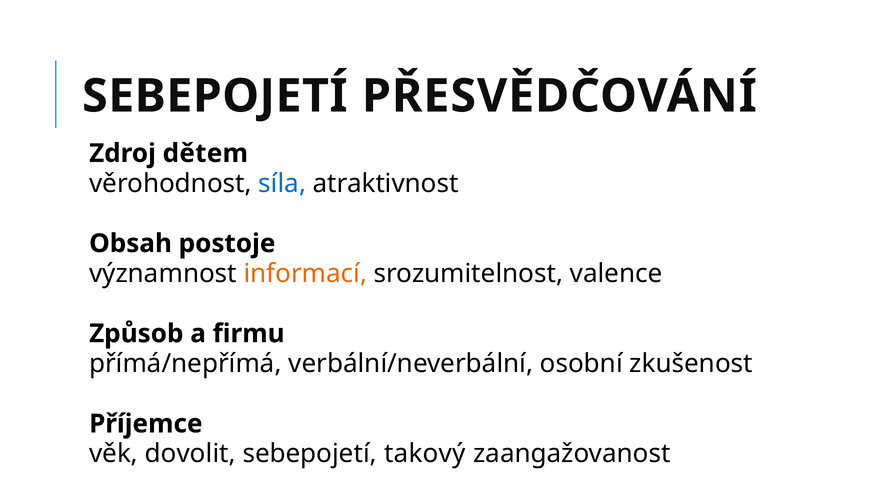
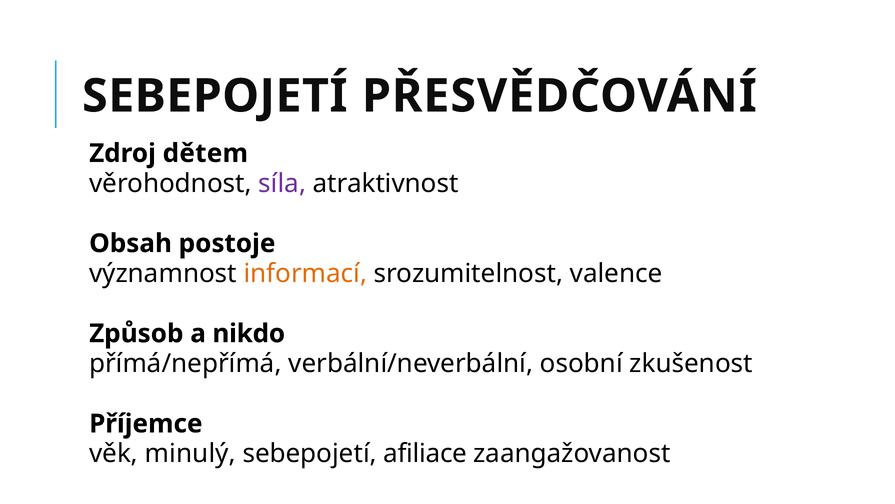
síla colour: blue -> purple
firmu: firmu -> nikdo
dovolit: dovolit -> minulý
takový: takový -> afiliace
